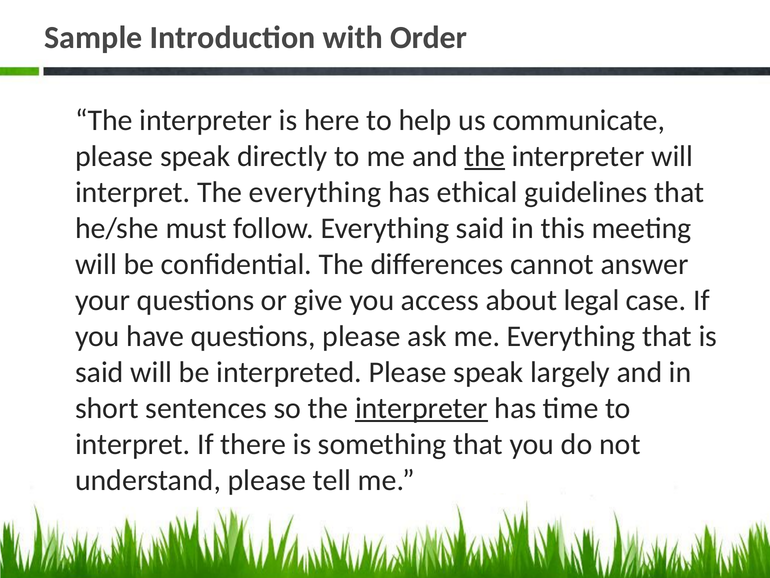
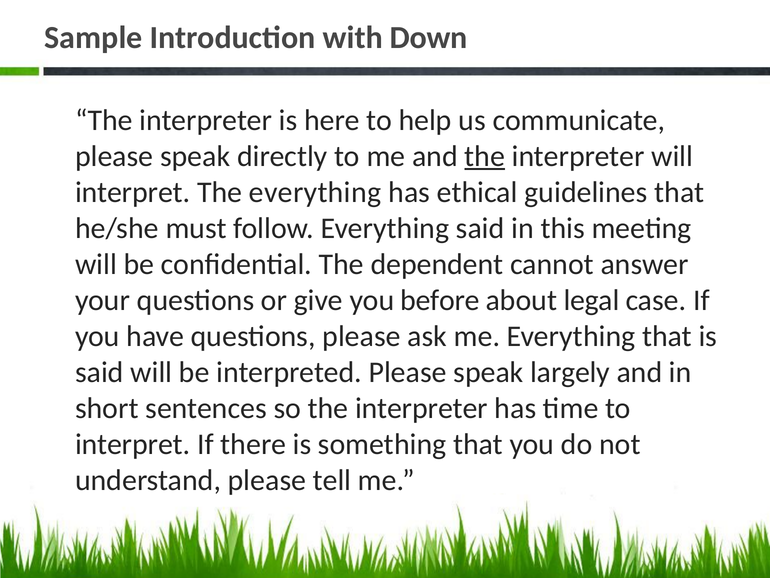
Order: Order -> Down
differences: differences -> dependent
access: access -> before
interpreter at (421, 408) underline: present -> none
